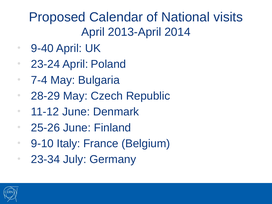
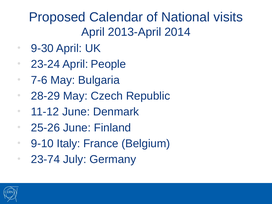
9-40: 9-40 -> 9-30
Poland: Poland -> People
7-4: 7-4 -> 7-6
23-34: 23-34 -> 23-74
